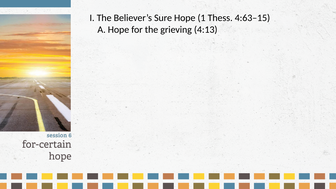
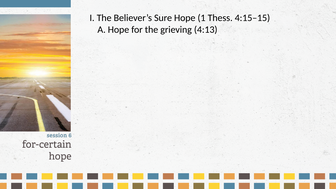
4:63–15: 4:63–15 -> 4:15–15
